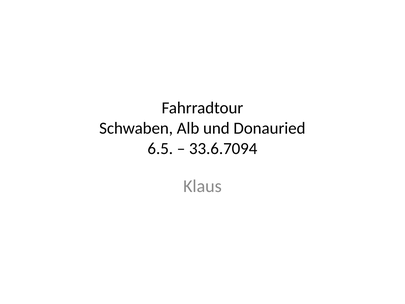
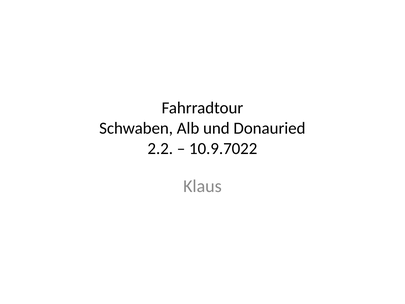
6.5: 6.5 -> 2.2
33.6.7094: 33.6.7094 -> 10.9.7022
